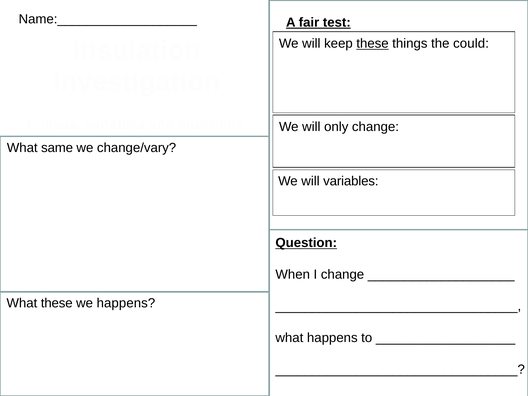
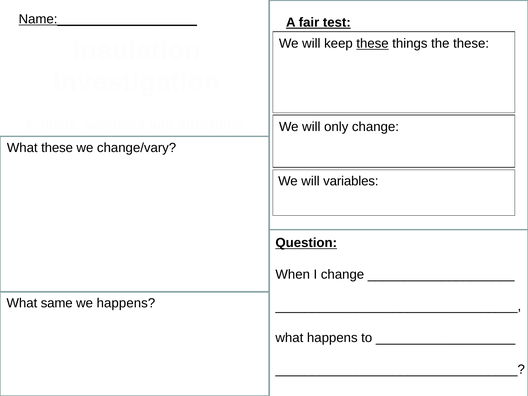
Name:___________________ underline: none -> present
the could: could -> these
What same: same -> these
What these: these -> same
